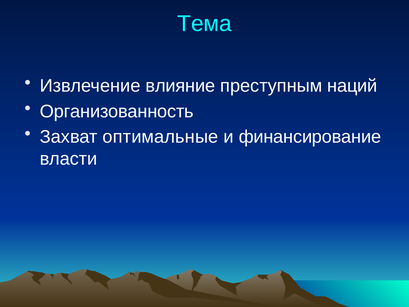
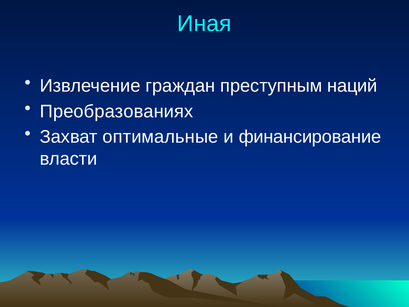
Тема: Тема -> Иная
влияние: влияние -> граждан
Организованность: Организованность -> Преобразованиях
